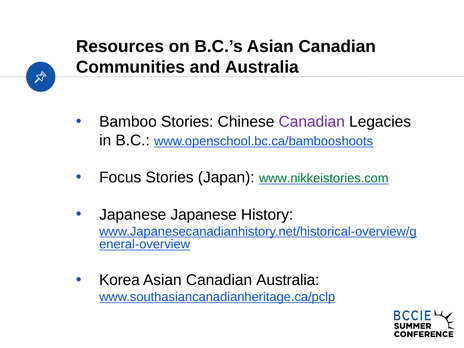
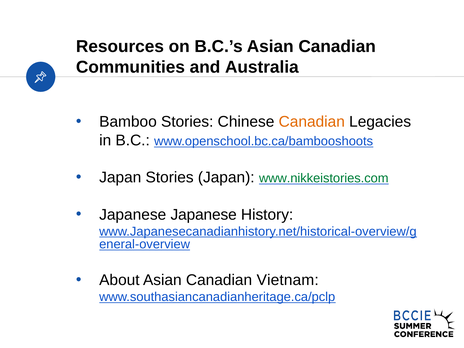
Canadian at (312, 122) colour: purple -> orange
Focus at (120, 177): Focus -> Japan
Korea: Korea -> About
Canadian Australia: Australia -> Vietnam
